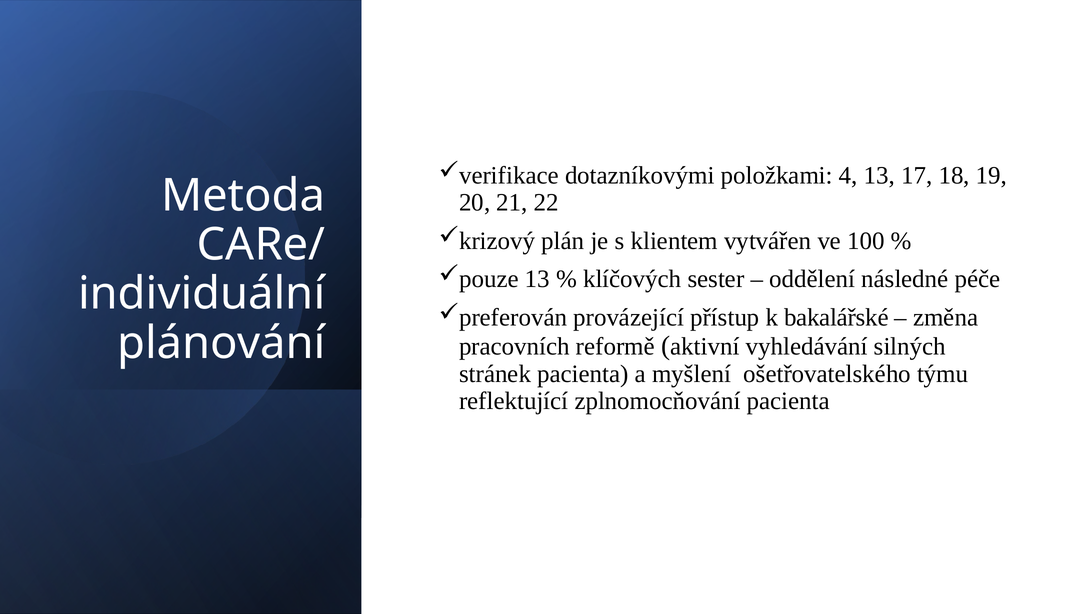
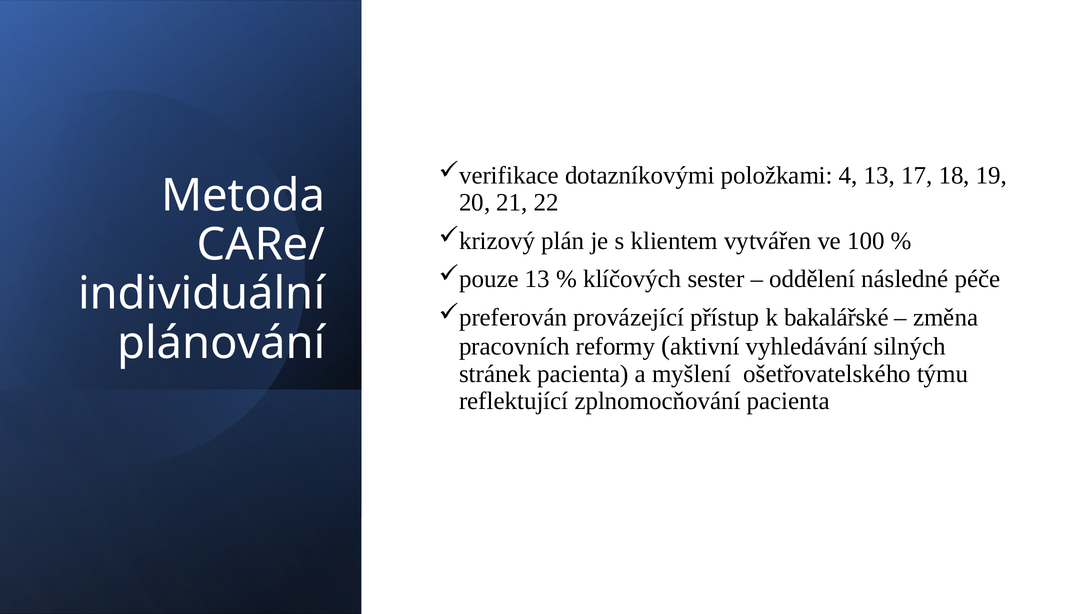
reformě: reformě -> reformy
